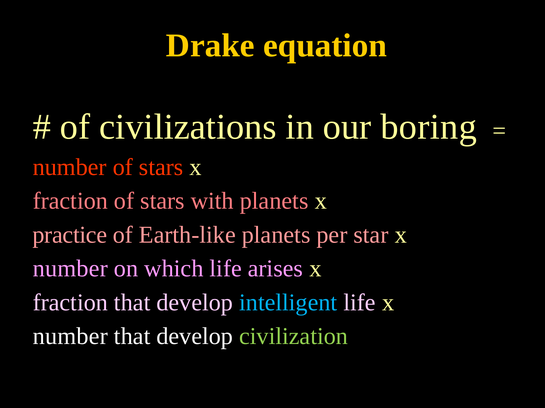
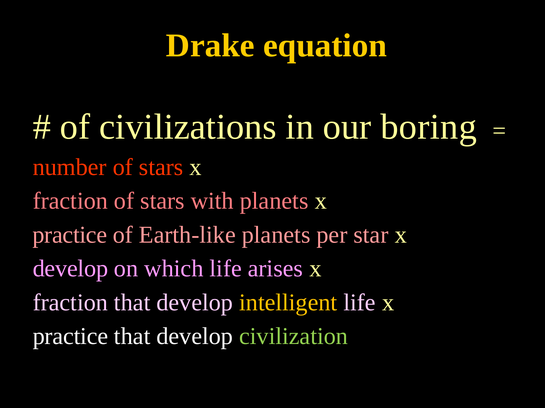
number at (70, 269): number -> develop
intelligent colour: light blue -> yellow
number at (70, 337): number -> practice
